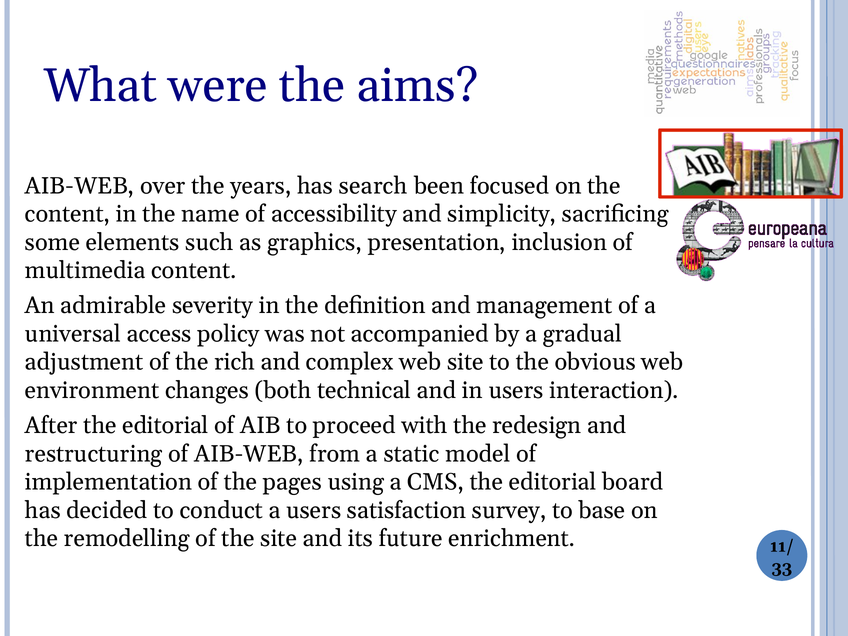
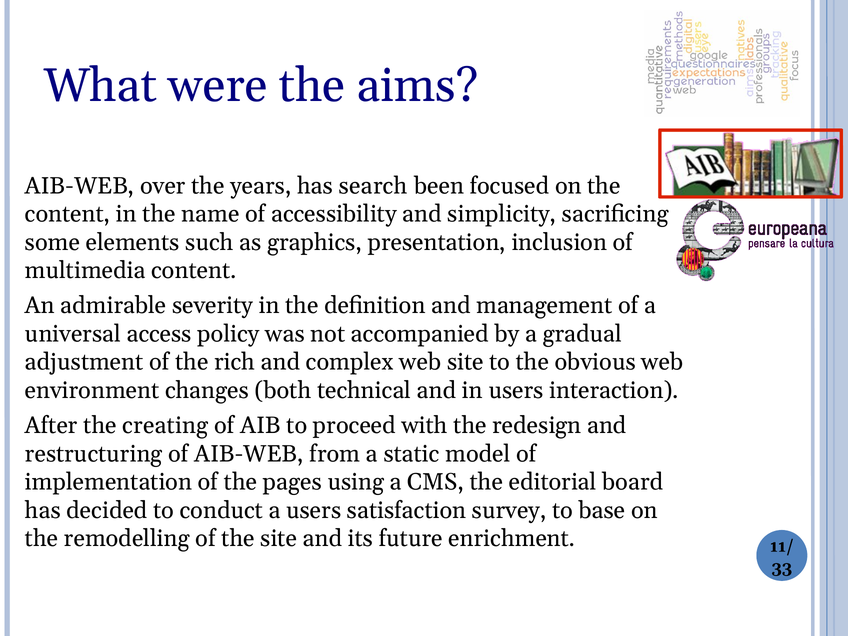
After the editorial: editorial -> creating
